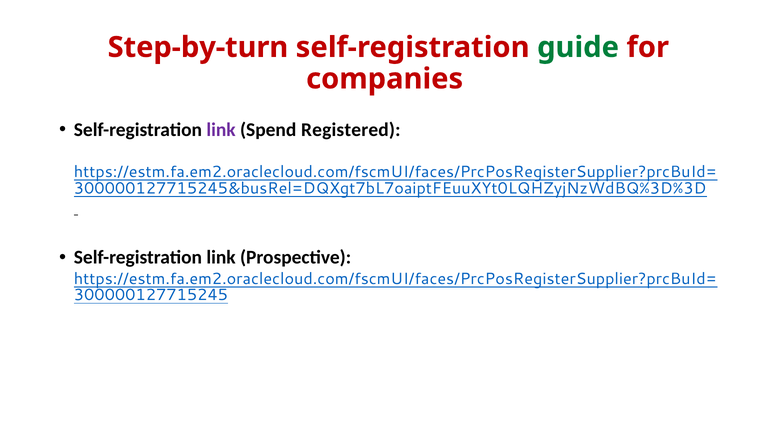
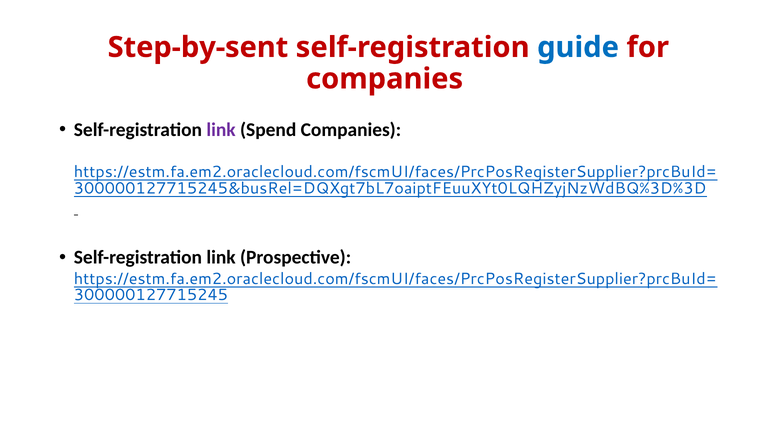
Step-by-turn: Step-by-turn -> Step-by-sent
guide colour: green -> blue
Spend Registered: Registered -> Companies
